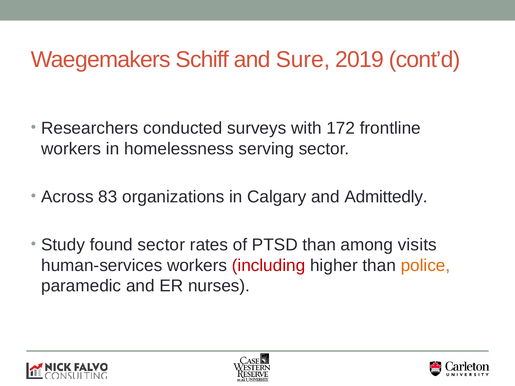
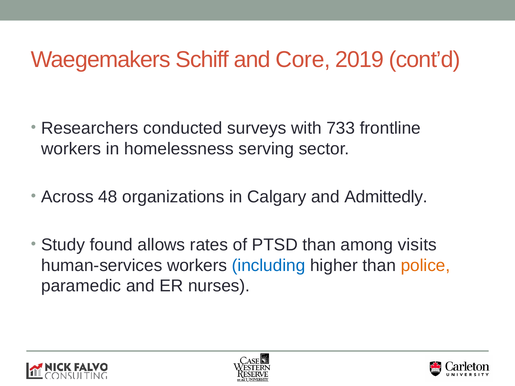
Sure: Sure -> Core
172: 172 -> 733
83: 83 -> 48
found sector: sector -> allows
including colour: red -> blue
